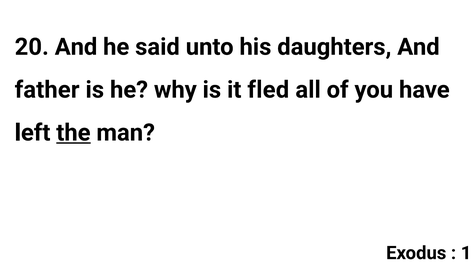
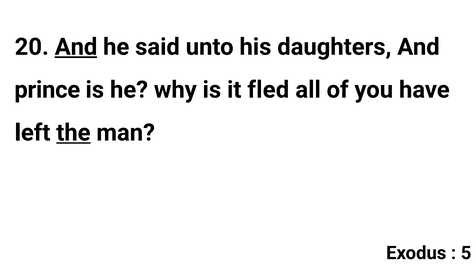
And at (76, 47) underline: none -> present
father: father -> prince
1: 1 -> 5
